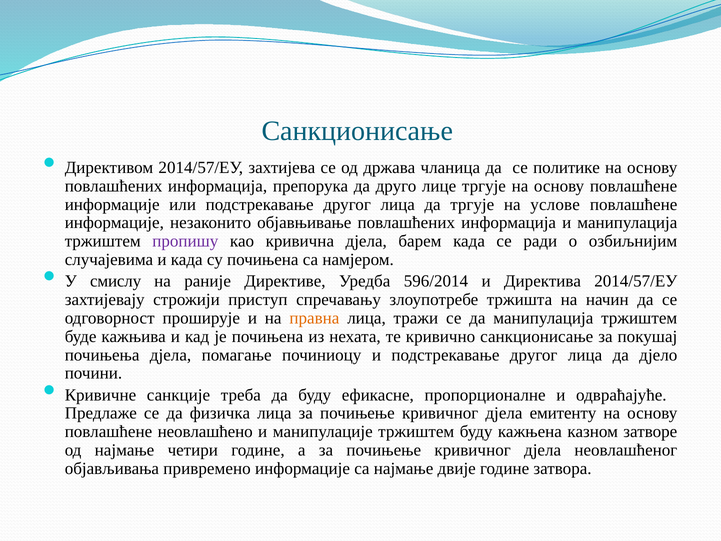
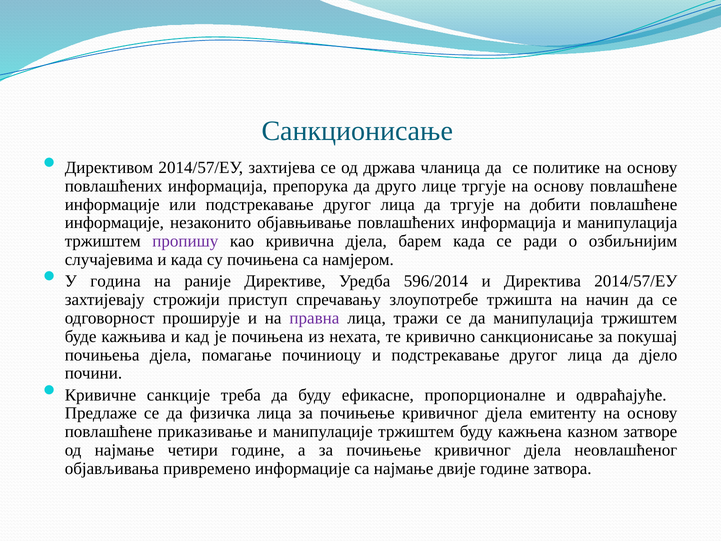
услове: услове -> добити
смислу: смислу -> година
правна colour: orange -> purple
неовлашћено: неовлашћено -> приказивање
